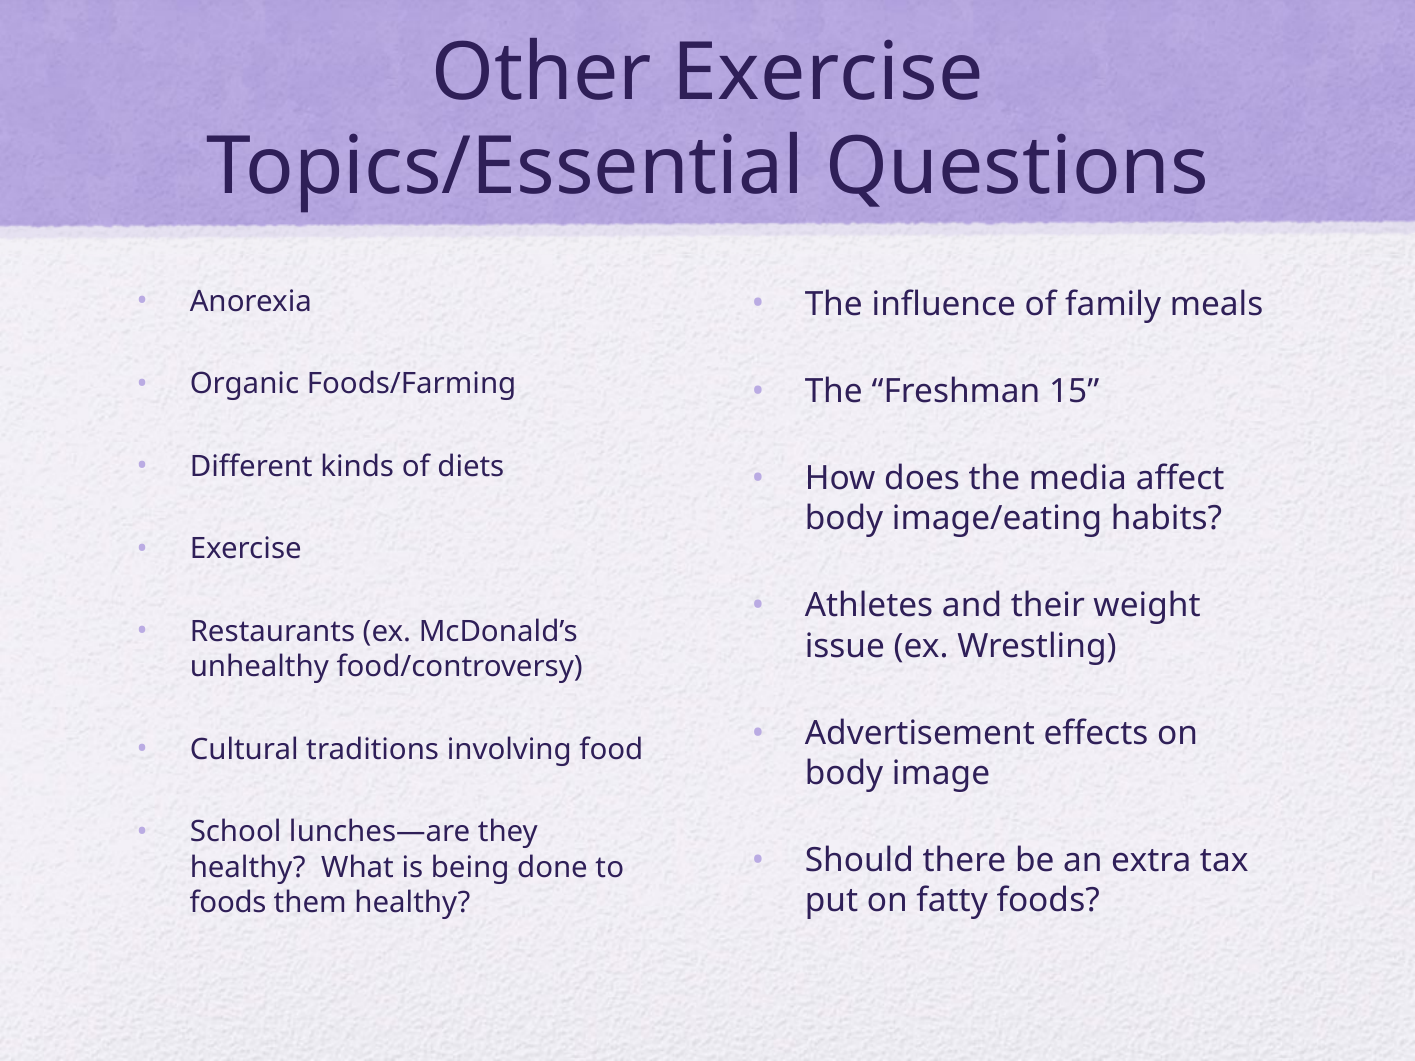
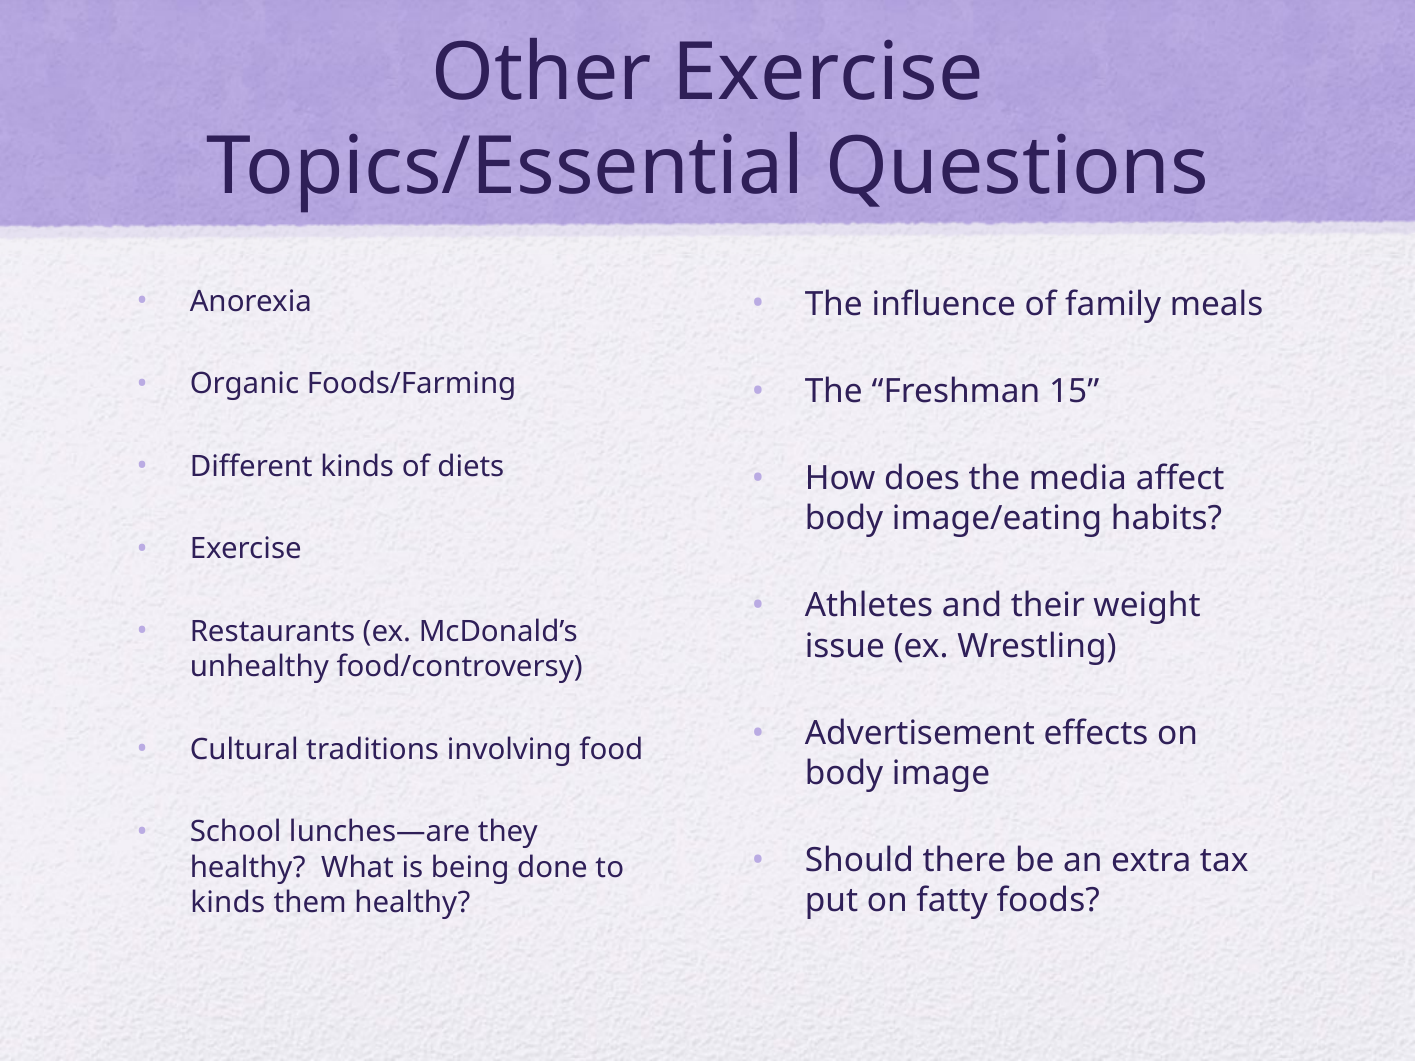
foods at (228, 903): foods -> kinds
